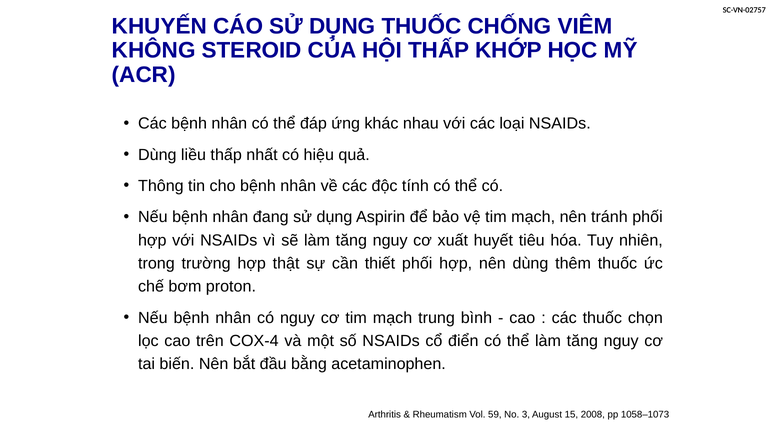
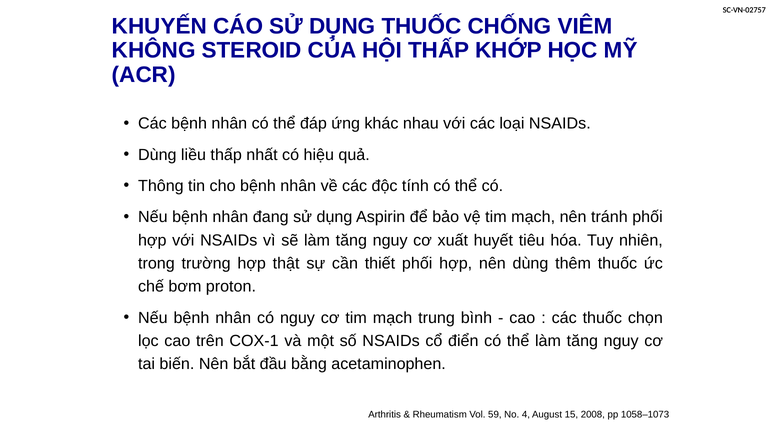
COX-4: COX-4 -> COX-1
3: 3 -> 4
